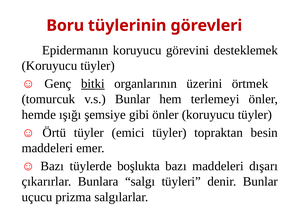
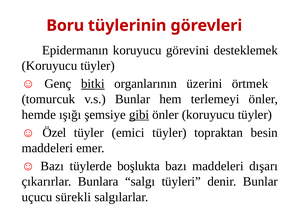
gibi underline: none -> present
Örtü: Örtü -> Özel
prizma: prizma -> sürekli
